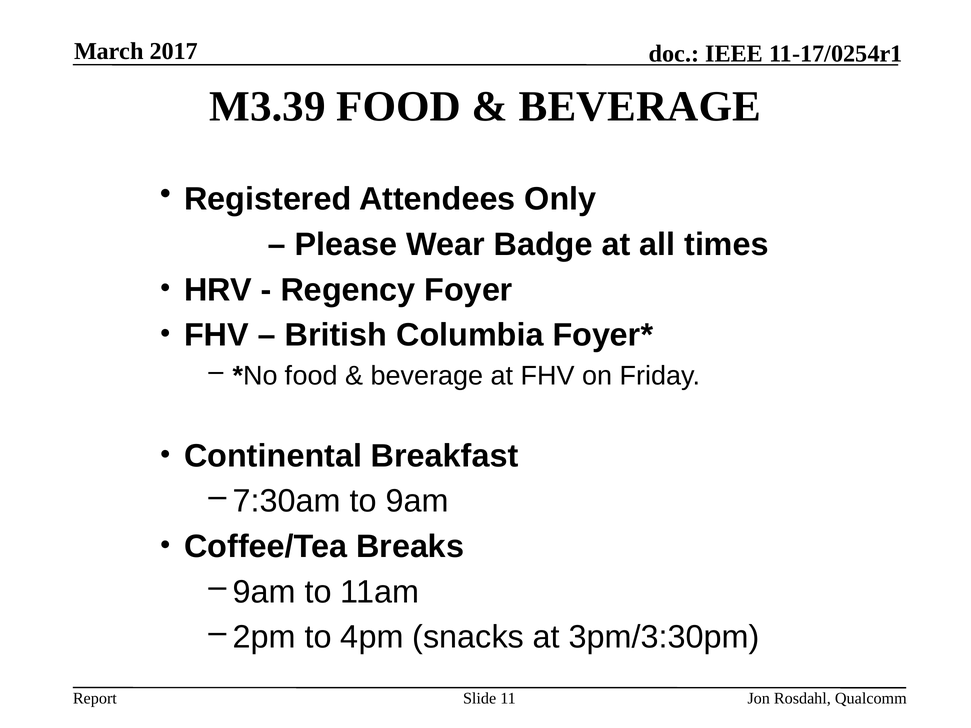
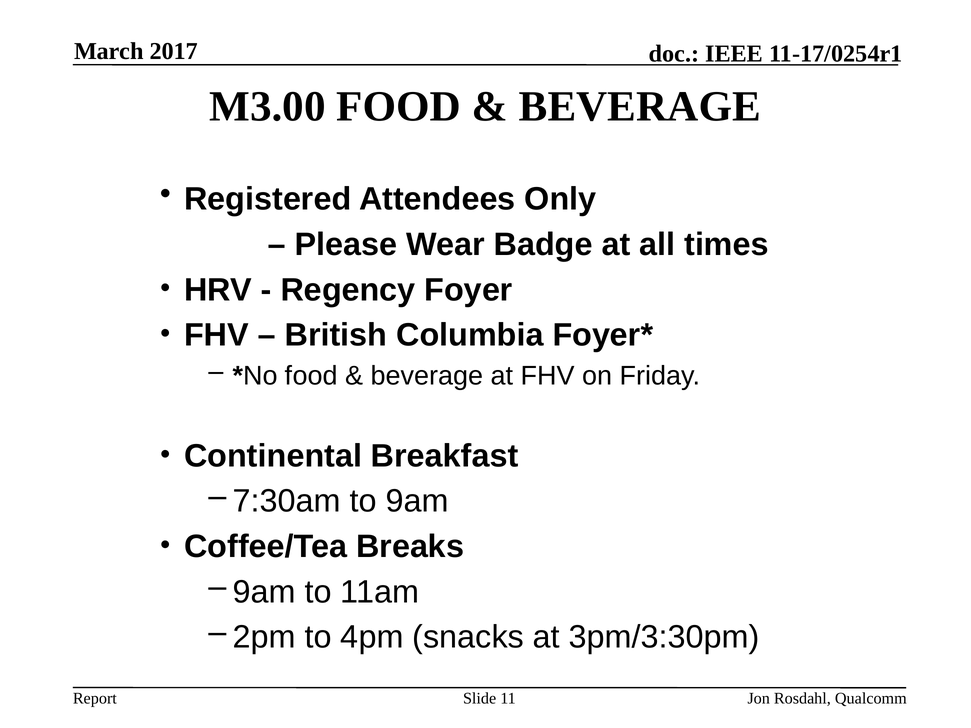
M3.39: M3.39 -> M3.00
